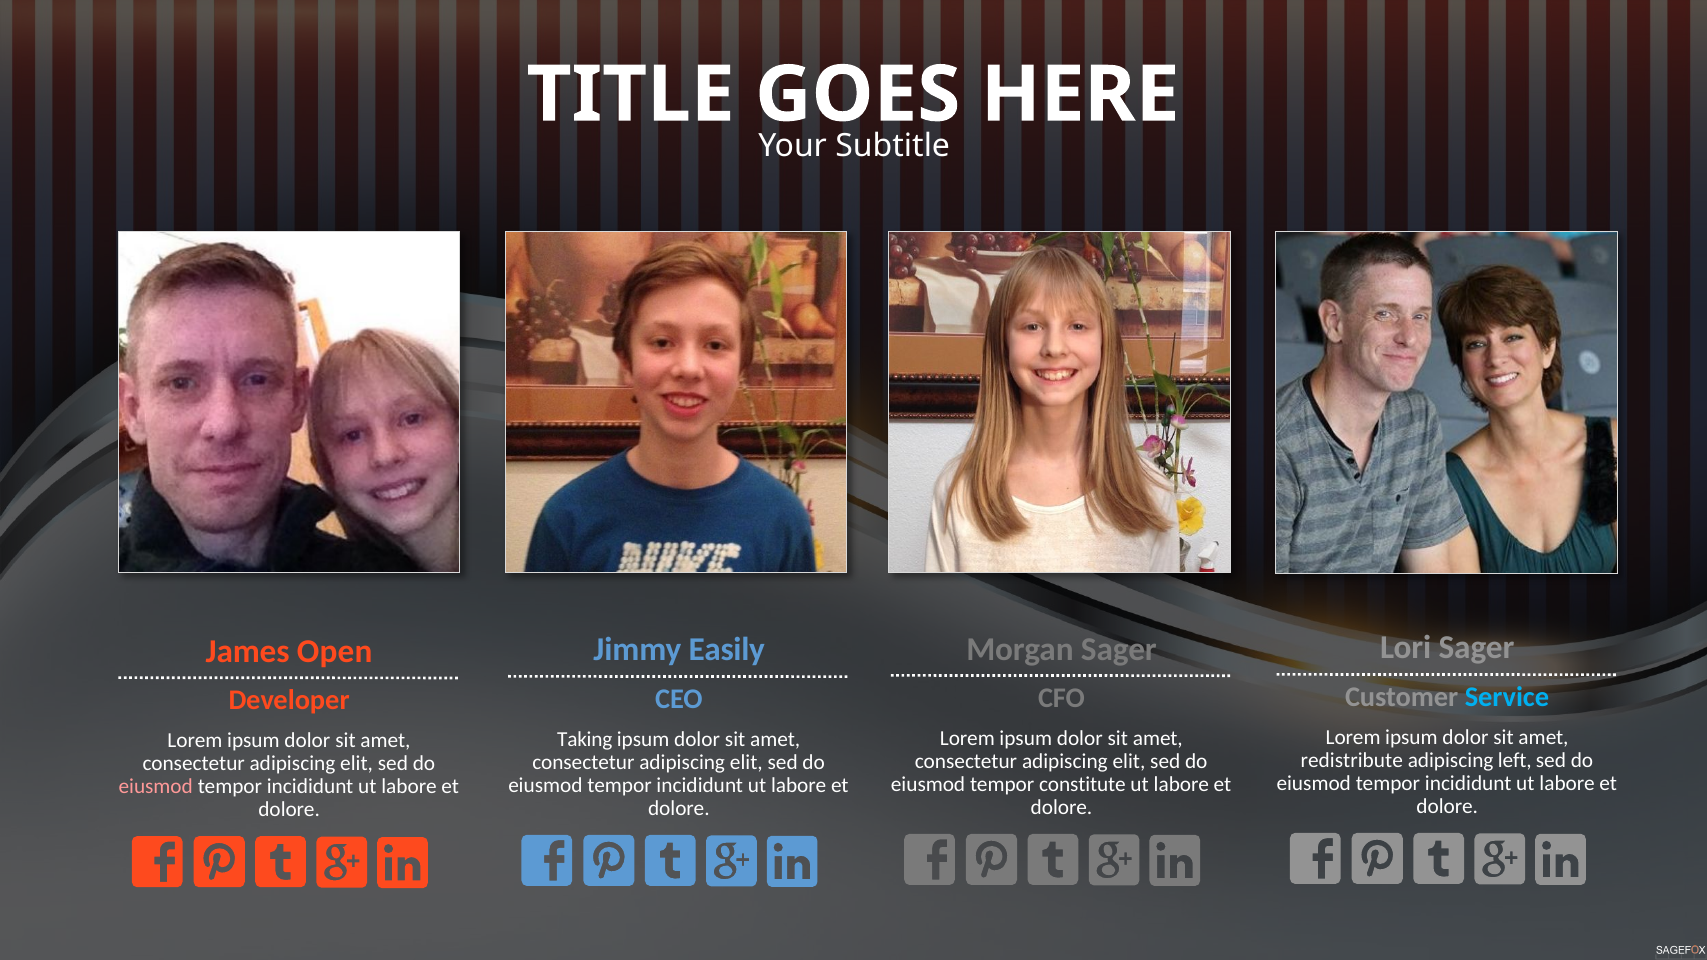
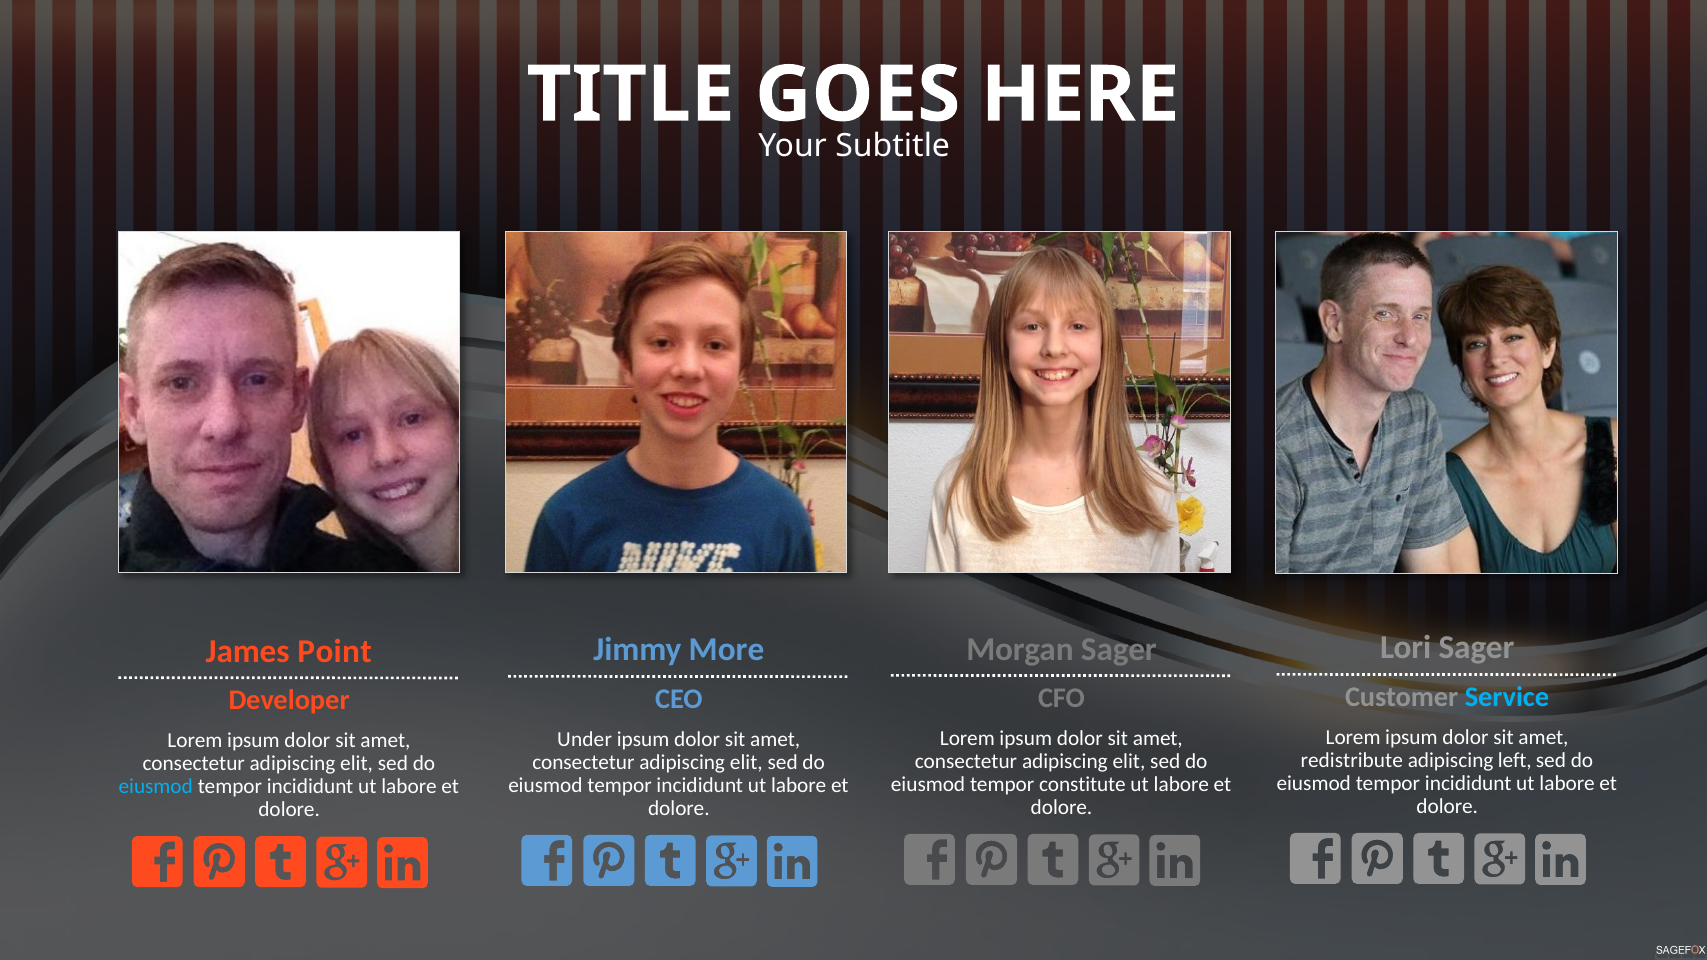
Easily: Easily -> More
Open: Open -> Point
Taking: Taking -> Under
eiusmod at (156, 787) colour: pink -> light blue
